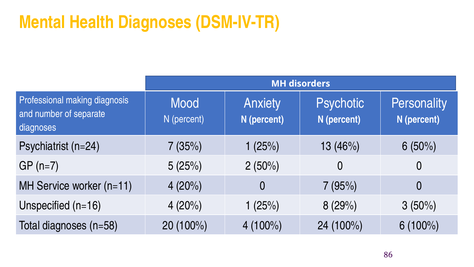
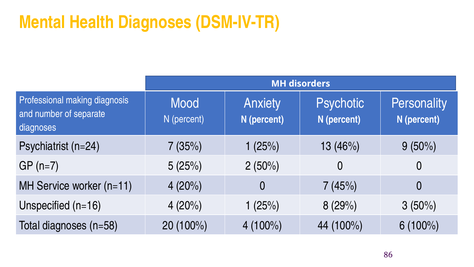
46% 6: 6 -> 9
95%: 95% -> 45%
24: 24 -> 44
